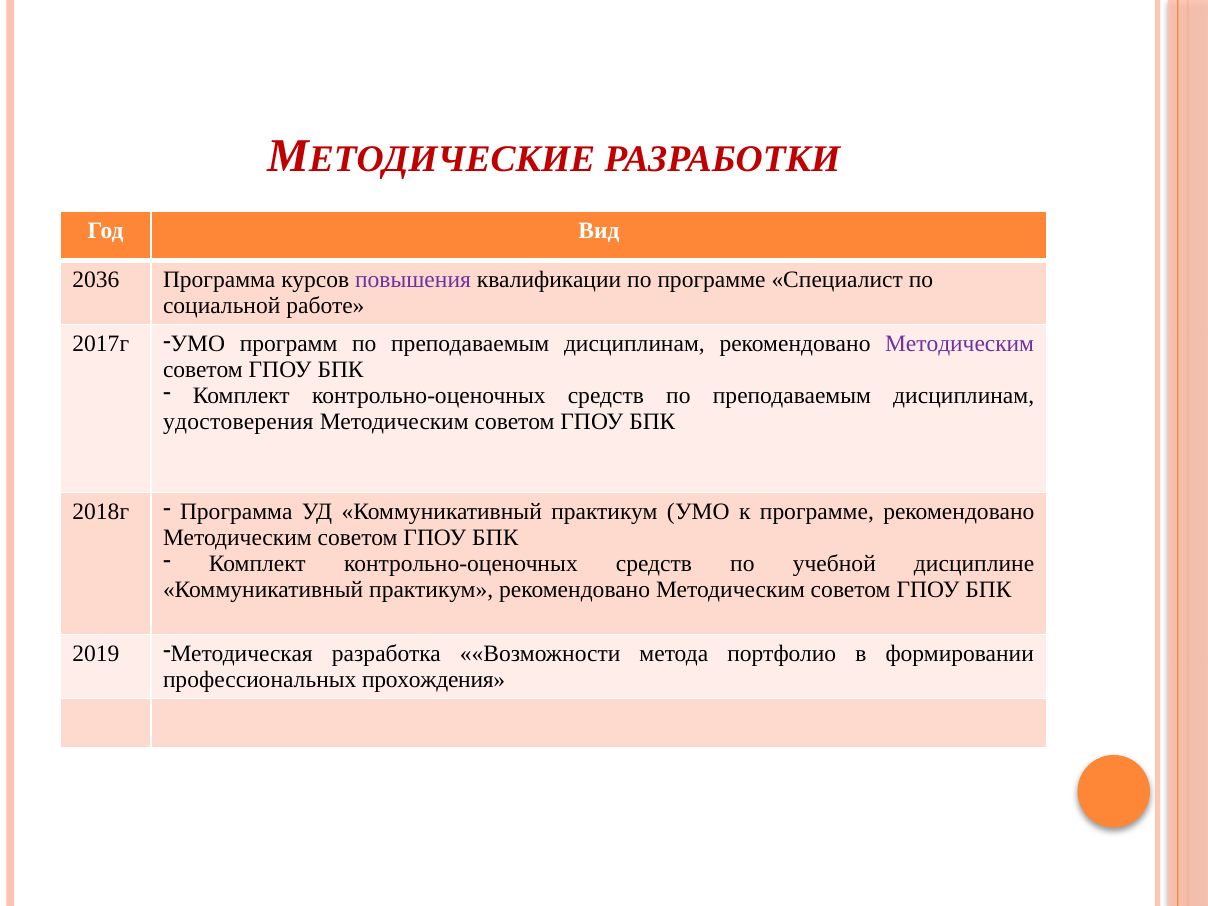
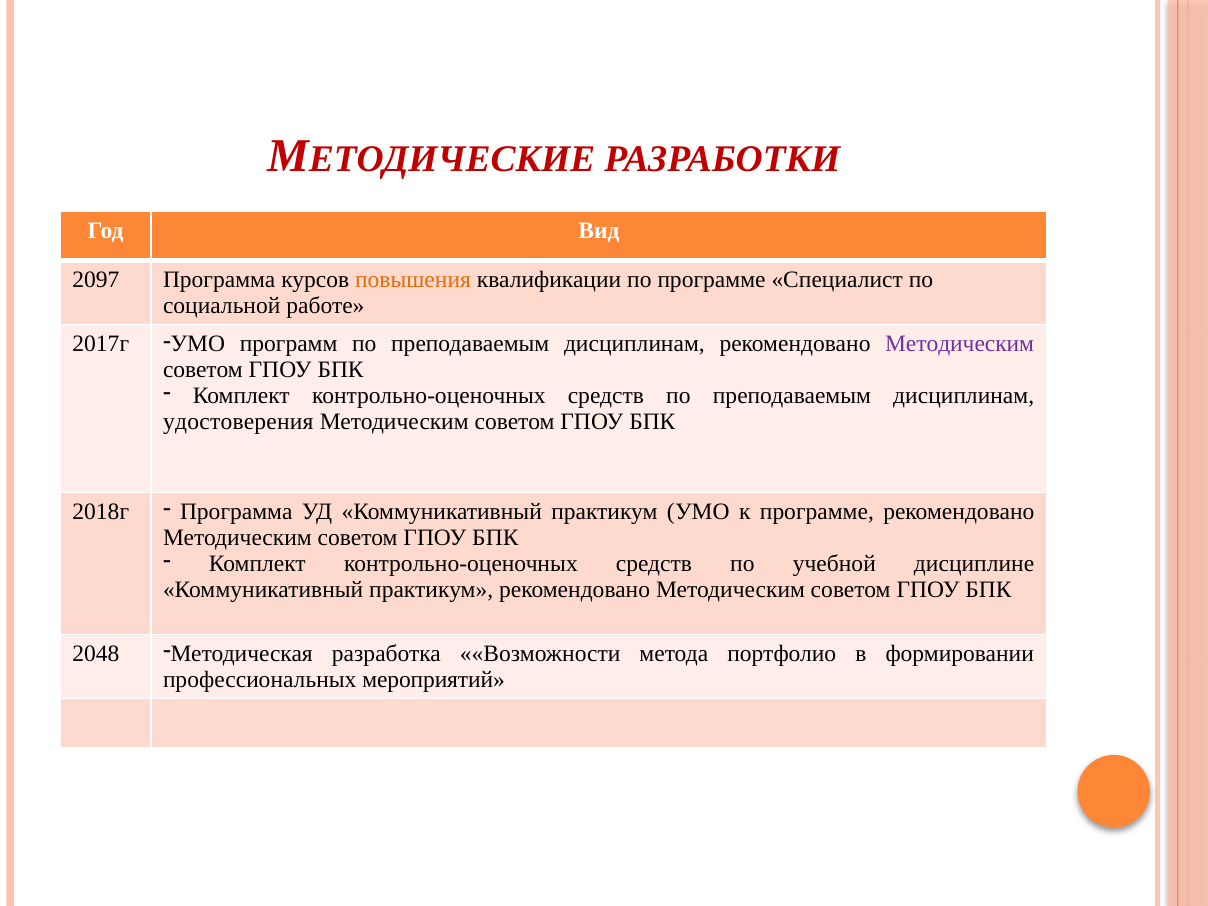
2036: 2036 -> 2097
повышения colour: purple -> orange
2019: 2019 -> 2048
прохождения: прохождения -> мероприятий
